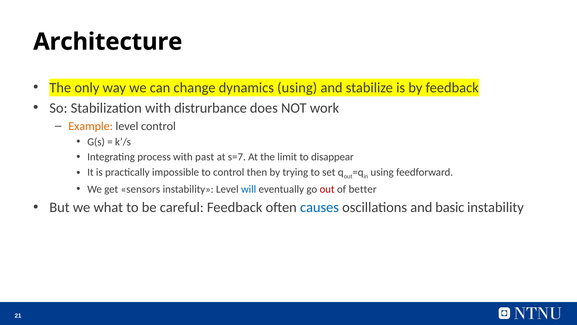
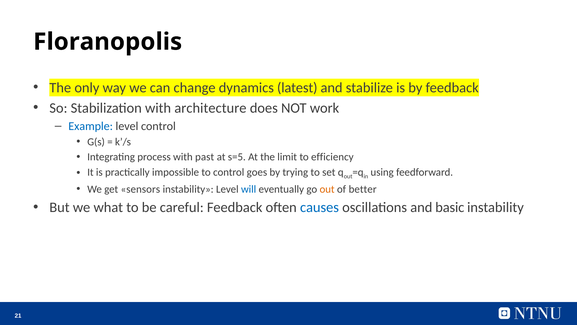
Architecture: Architecture -> Floranopolis
dynamics using: using -> latest
distrurbance: distrurbance -> architecture
Example colour: orange -> blue
s=7: s=7 -> s=5
disappear: disappear -> efficiency
then: then -> goes
out at (327, 189) colour: red -> orange
